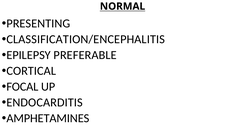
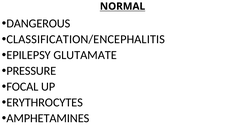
PRESENTING: PRESENTING -> DANGEROUS
PREFERABLE: PREFERABLE -> GLUTAMATE
CORTICAL: CORTICAL -> PRESSURE
ENDOCARDITIS: ENDOCARDITIS -> ERYTHROCYTES
